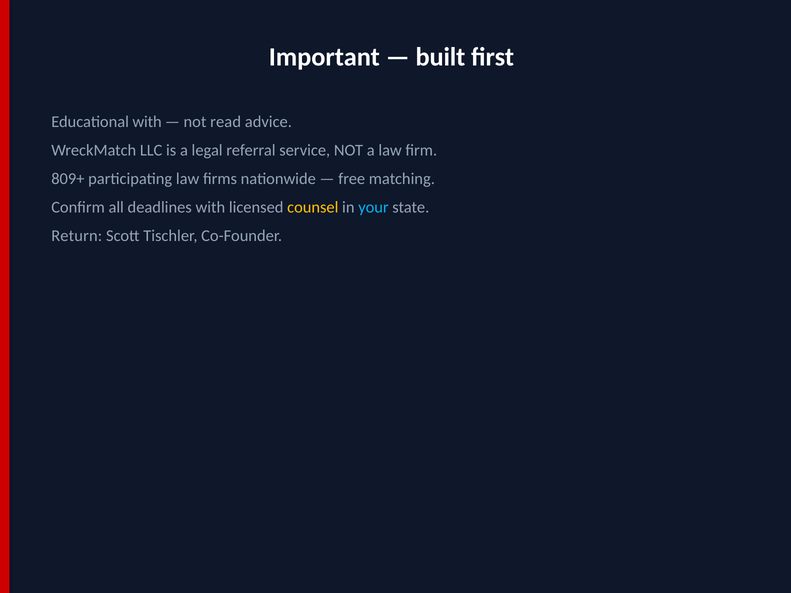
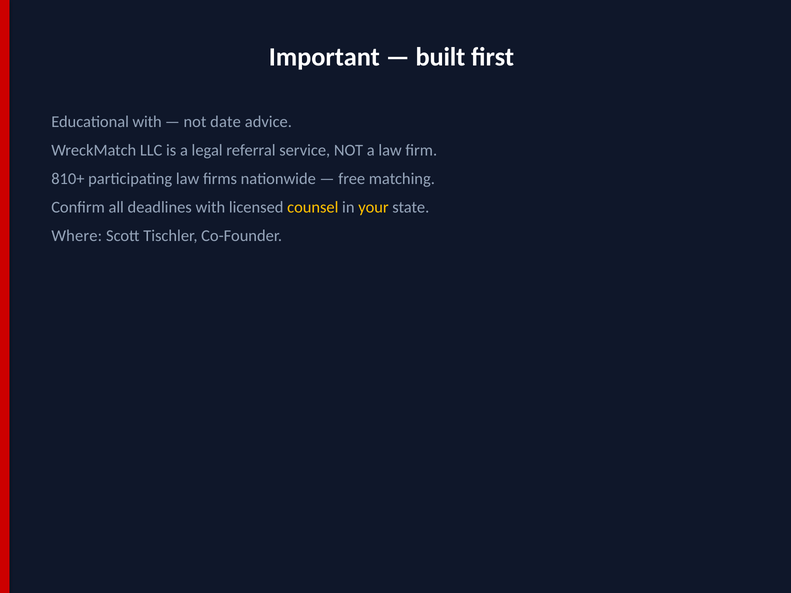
read: read -> date
809+: 809+ -> 810+
your colour: light blue -> yellow
Return: Return -> Where
